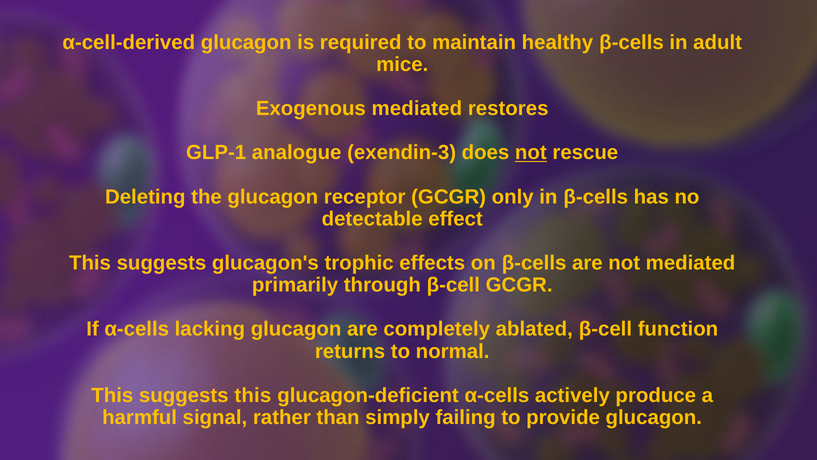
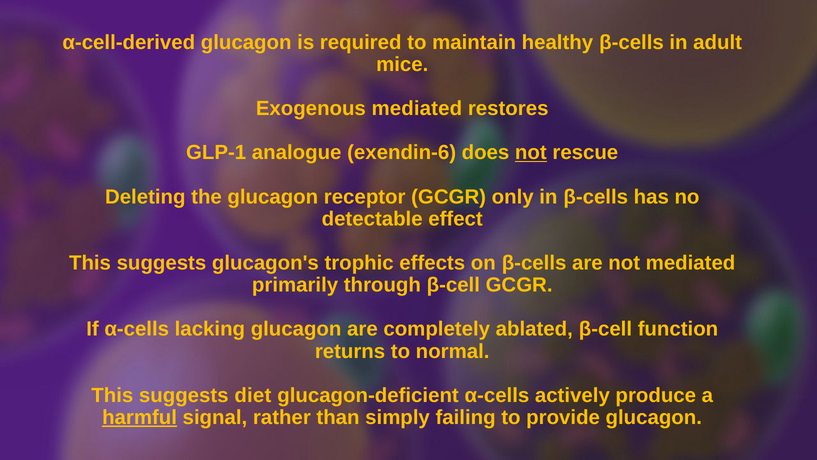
exendin-3: exendin-3 -> exendin-6
suggests this: this -> diet
harmful underline: none -> present
